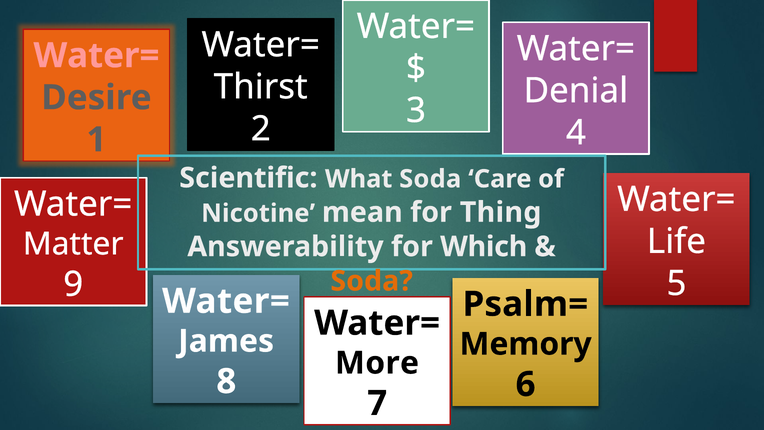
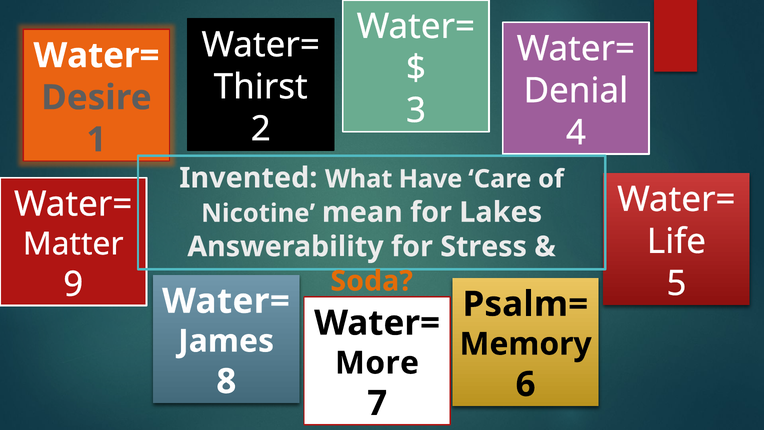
Water= at (96, 56) colour: pink -> white
Scientific: Scientific -> Invented
What Soda: Soda -> Have
Thing: Thing -> Lakes
Which: Which -> Stress
